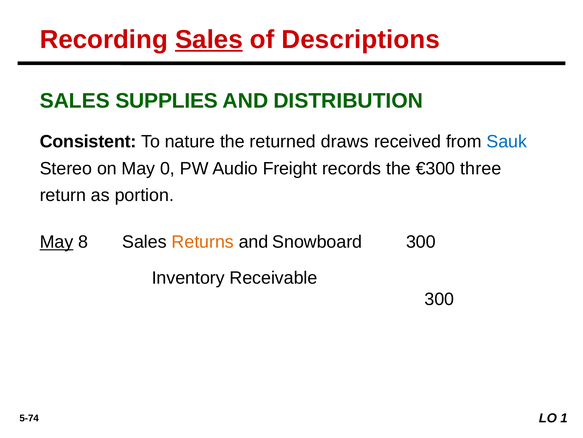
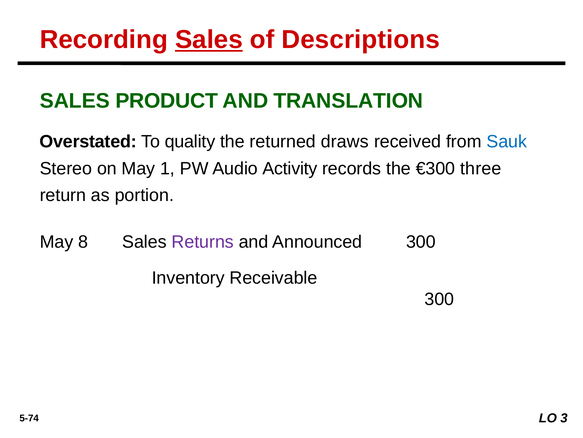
SUPPLIES: SUPPLIES -> PRODUCT
DISTRIBUTION: DISTRIBUTION -> TRANSLATION
Consistent: Consistent -> Overstated
nature: nature -> quality
0: 0 -> 1
Freight: Freight -> Activity
May at (57, 242) underline: present -> none
Returns colour: orange -> purple
Snowboard: Snowboard -> Announced
1: 1 -> 3
